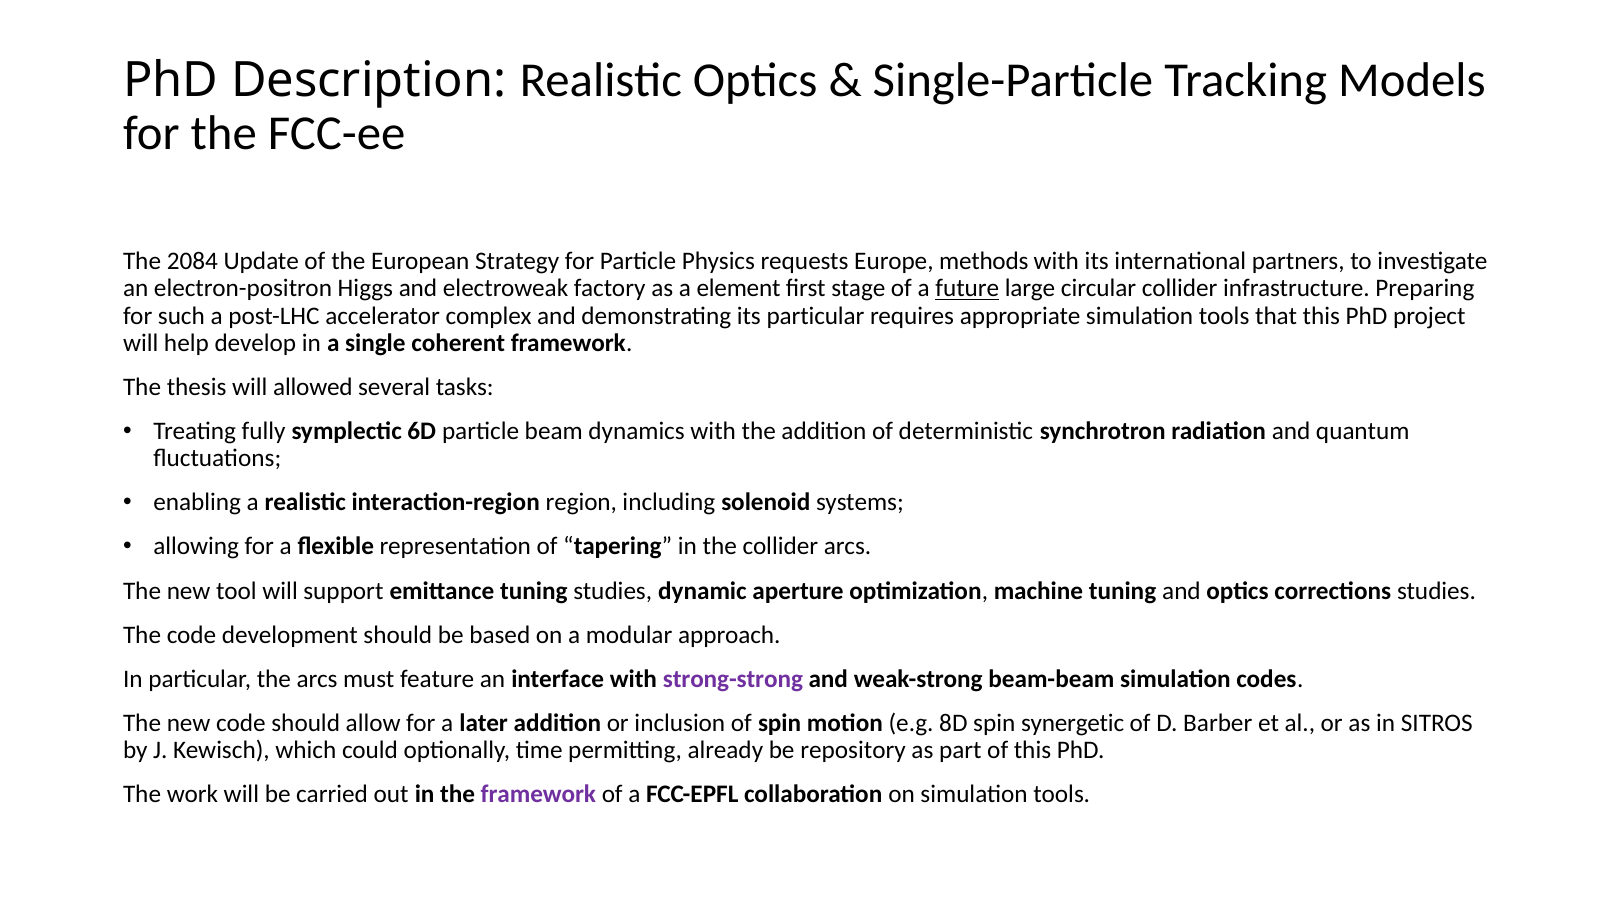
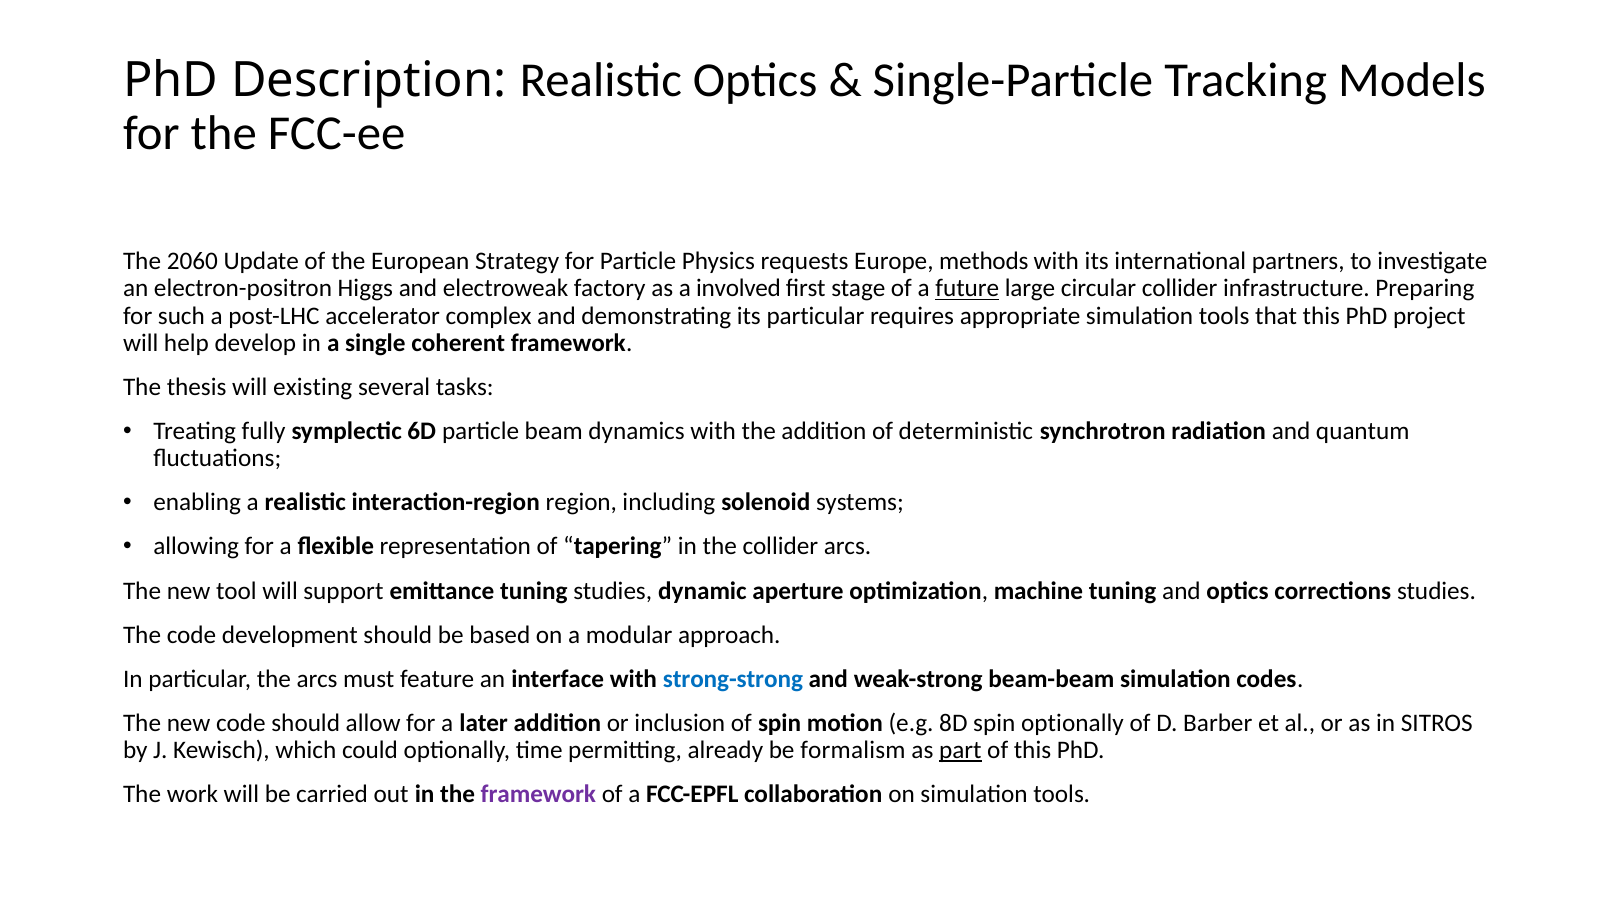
2084: 2084 -> 2060
element: element -> involved
allowed: allowed -> existing
strong-strong colour: purple -> blue
spin synergetic: synergetic -> optionally
repository: repository -> formalism
part underline: none -> present
